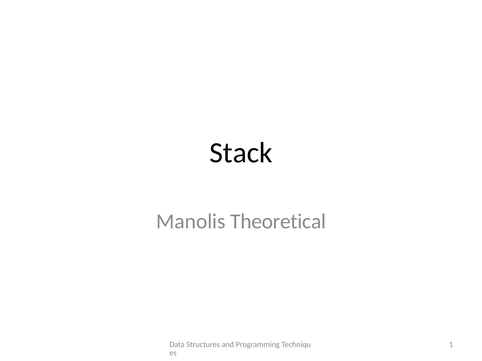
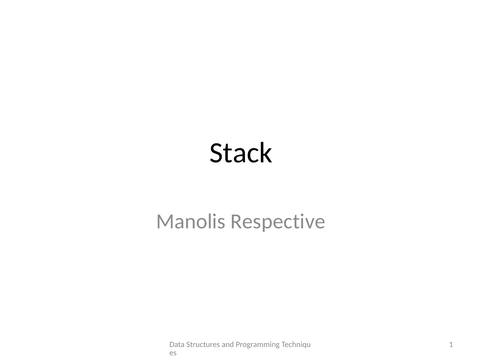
Theoretical: Theoretical -> Respective
